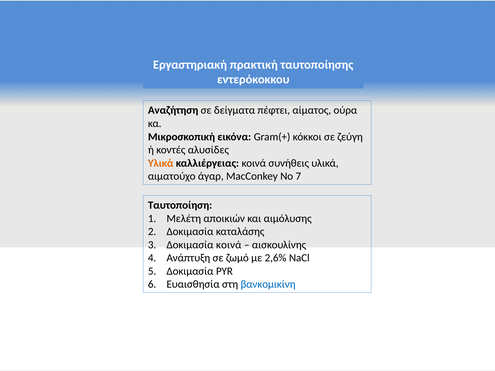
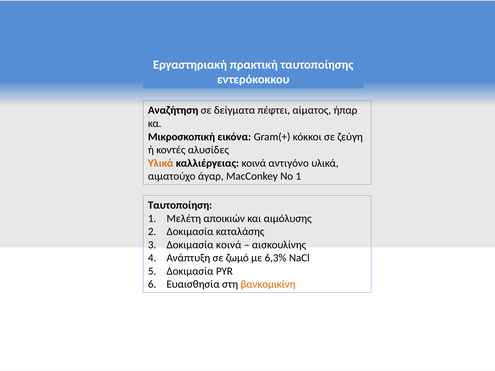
ούρα: ούρα -> ήπαρ
συνήθεις: συνήθεις -> αντιγόνο
Νο 7: 7 -> 1
2,6%: 2,6% -> 6,3%
βανκομικίνη colour: blue -> orange
